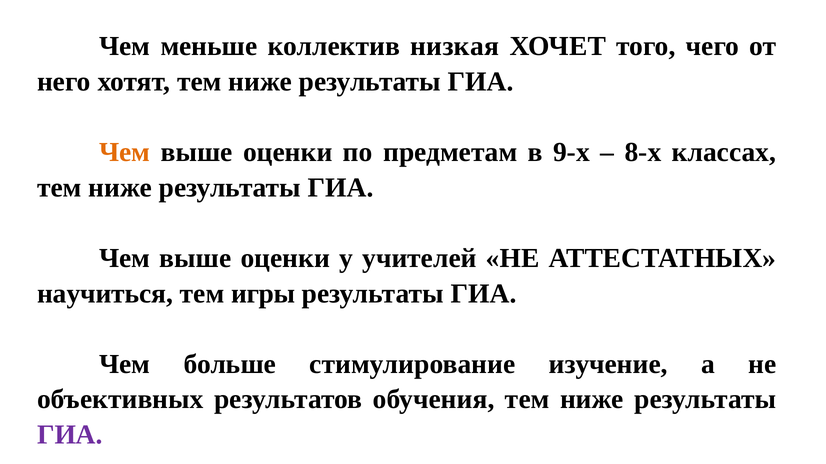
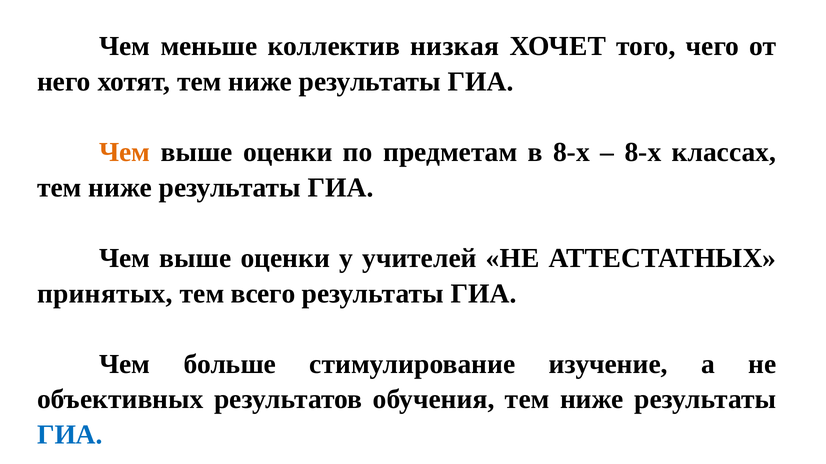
в 9-х: 9-х -> 8-х
научиться: научиться -> принятых
игры: игры -> всего
ГИА at (70, 435) colour: purple -> blue
